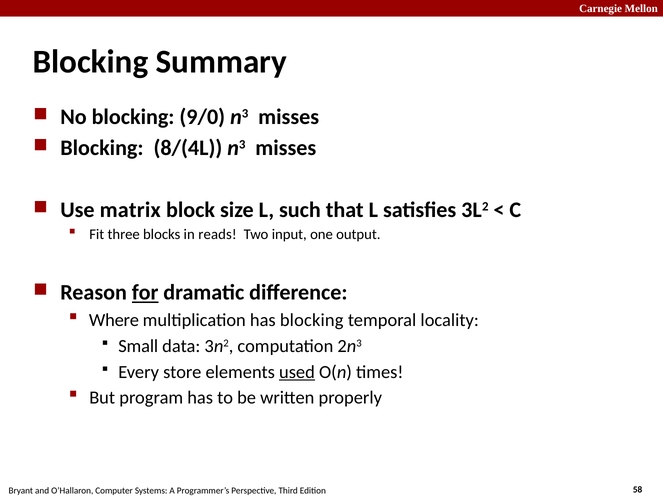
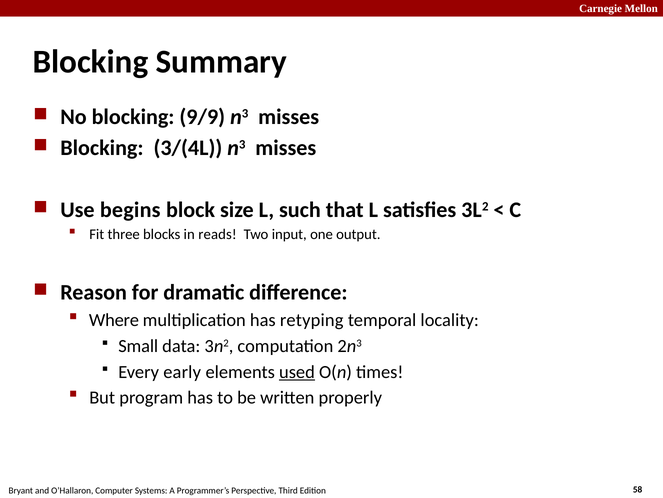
9/0: 9/0 -> 9/9
8/(4L: 8/(4L -> 3/(4L
matrix: matrix -> begins
for underline: present -> none
has blocking: blocking -> retyping
store: store -> early
